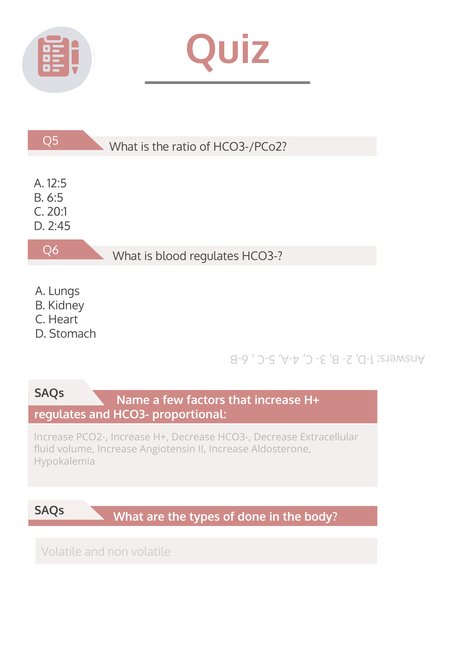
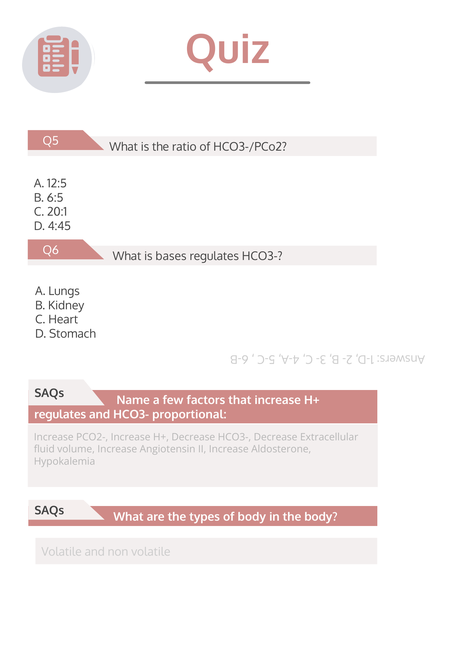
2:45: 2:45 -> 4:45
blood: blood -> bases
of done: done -> body
